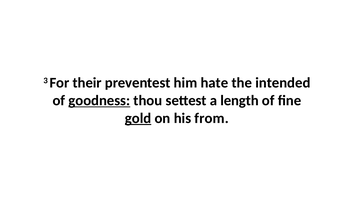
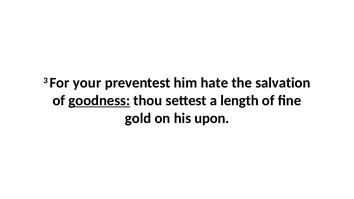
their: their -> your
intended: intended -> salvation
gold underline: present -> none
from: from -> upon
